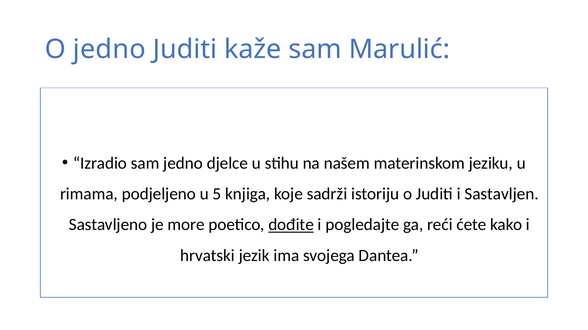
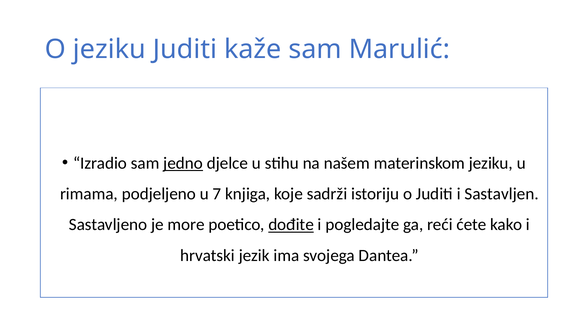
O jedno: jedno -> jeziku
jedno at (183, 163) underline: none -> present
5: 5 -> 7
